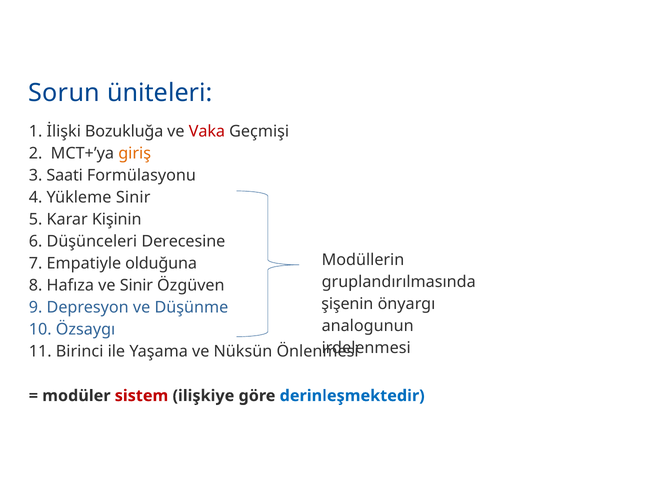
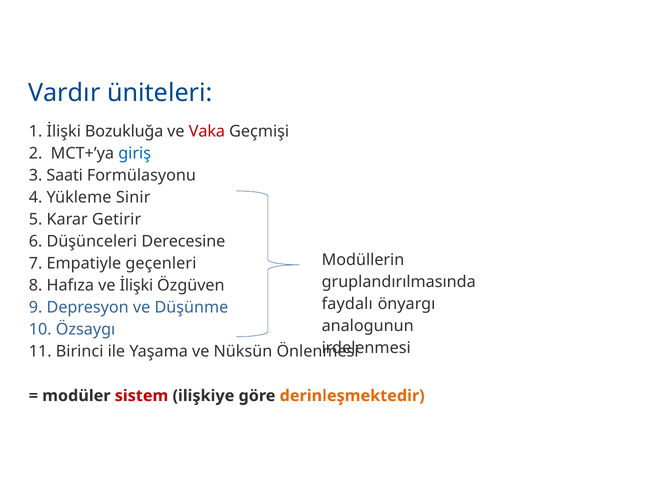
Sorun: Sorun -> Vardır
giriş colour: orange -> blue
Kişinin: Kişinin -> Getirir
olduğuna: olduğuna -> geçenleri
ve Sinir: Sinir -> İlişki
şişenin: şişenin -> faydalı
derinleşmektedir colour: blue -> orange
